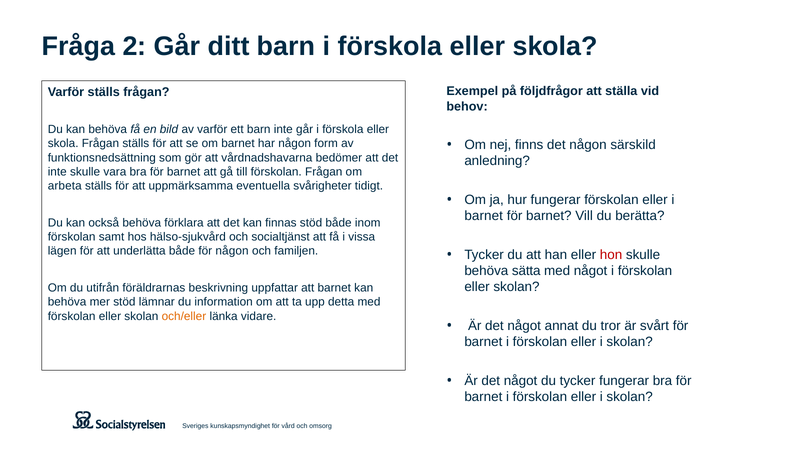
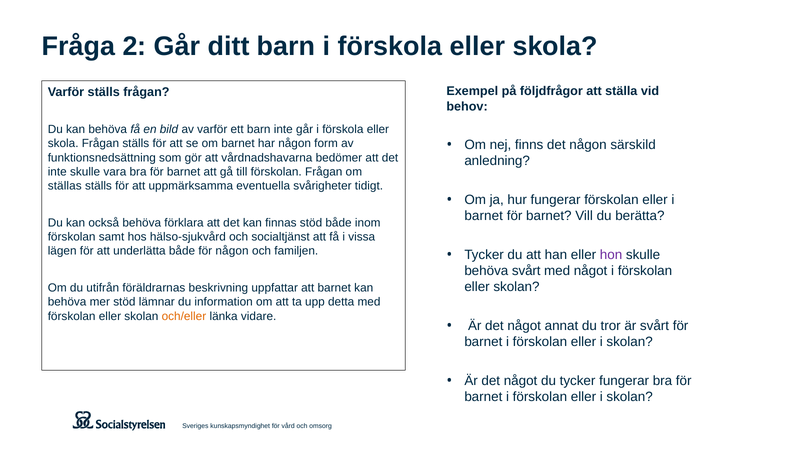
arbeta: arbeta -> ställas
hon colour: red -> purple
behöva sätta: sätta -> svårt
